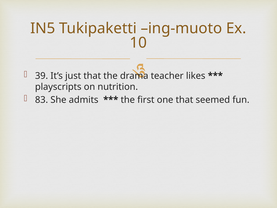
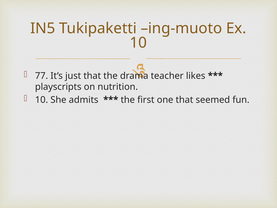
39: 39 -> 77
83 at (42, 100): 83 -> 10
